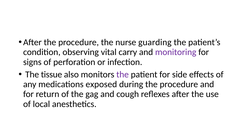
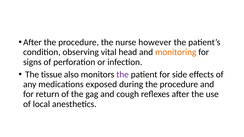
guarding: guarding -> however
carry: carry -> head
monitoring colour: purple -> orange
